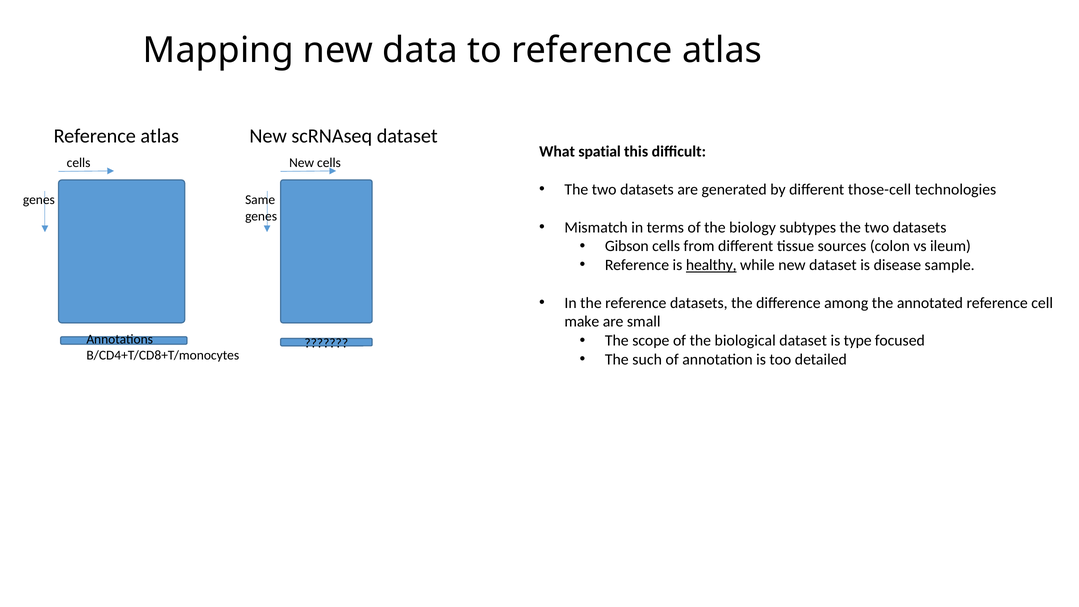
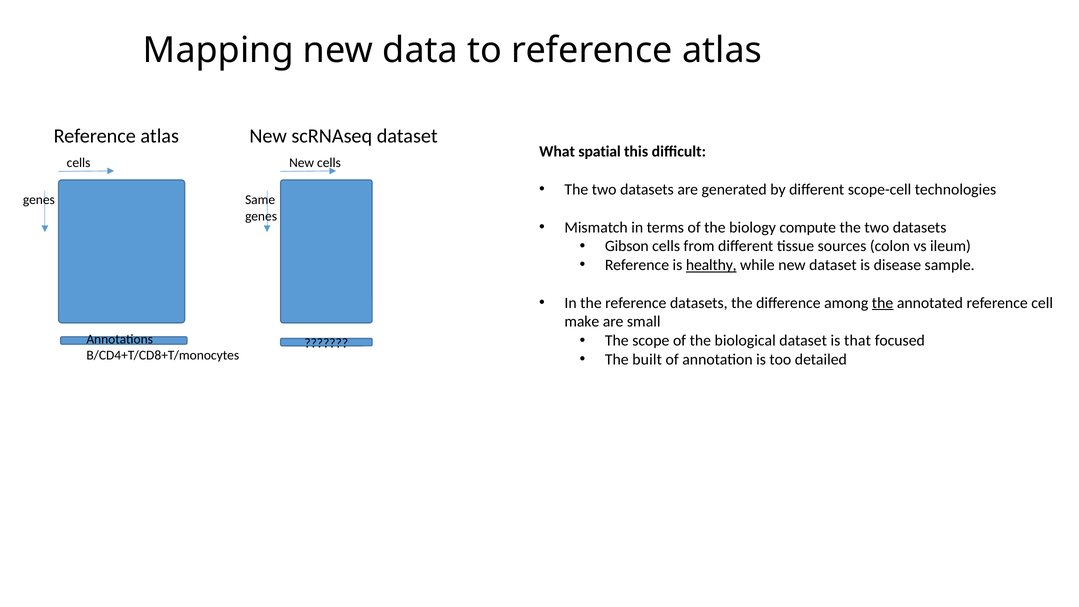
those-cell: those-cell -> scope-cell
subtypes: subtypes -> compute
the at (883, 303) underline: none -> present
type: type -> that
such: such -> built
